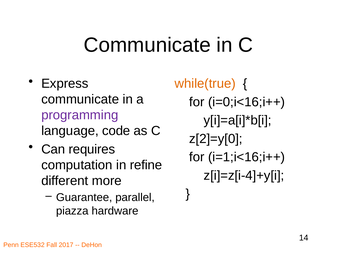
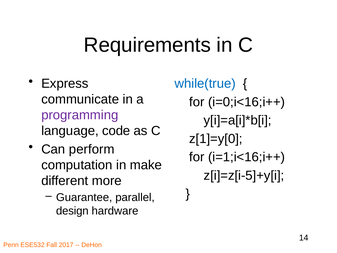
Communicate at (147, 45): Communicate -> Requirements
while(true colour: orange -> blue
z[2]=y[0: z[2]=y[0 -> z[1]=y[0
requires: requires -> perform
refine: refine -> make
z[i]=z[i-4]+y[i: z[i]=z[i-4]+y[i -> z[i]=z[i-5]+y[i
piazza: piazza -> design
